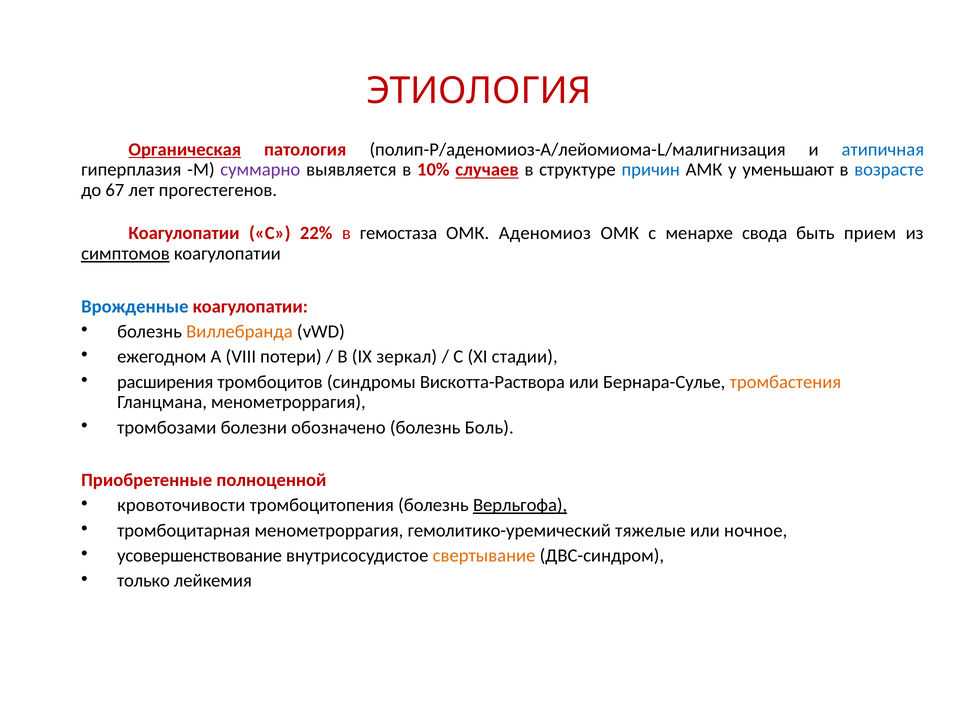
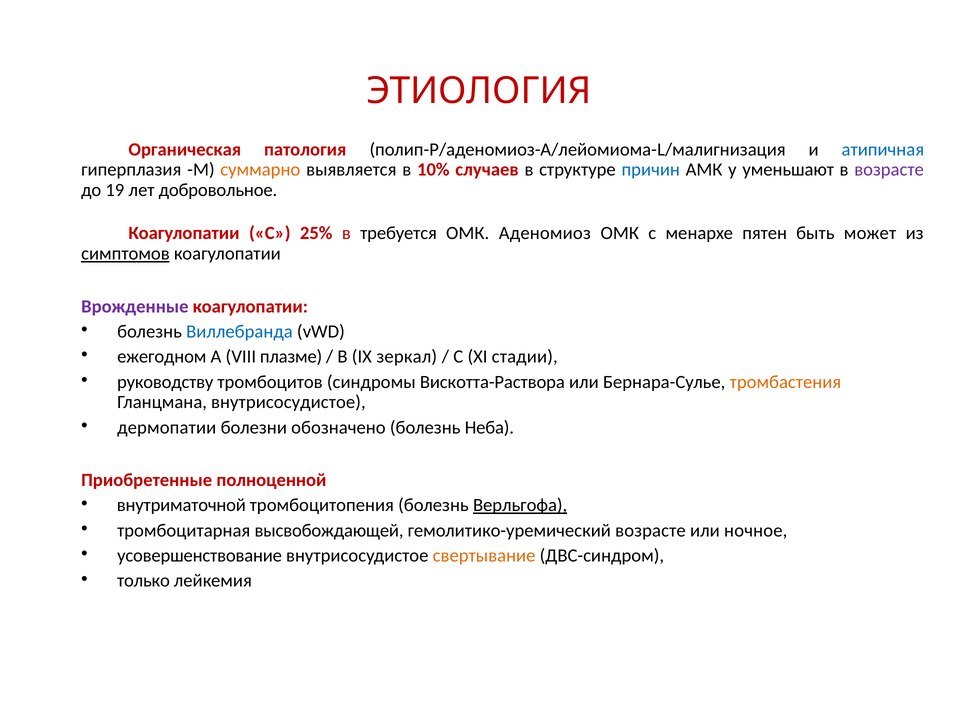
Органическая underline: present -> none
суммарно colour: purple -> orange
случаев underline: present -> none
возрасте at (889, 170) colour: blue -> purple
67: 67 -> 19
прогестегенов: прогестегенов -> добровольное
22%: 22% -> 25%
гемостаза: гемостаза -> требуется
свода: свода -> пятен
прием: прием -> может
Врожденные colour: blue -> purple
Виллебранда colour: orange -> blue
потери: потери -> плазме
расширения: расширения -> руководству
Гланцмана менометроррагия: менометроррагия -> внутрисосудистое
тромбозами: тромбозами -> дермопатии
Боль: Боль -> Неба
кровоточивости: кровоточивости -> внутриматочной
тромбоцитарная менометроррагия: менометроррагия -> высвобождающей
гемолитико-уремический тяжелые: тяжелые -> возрасте
